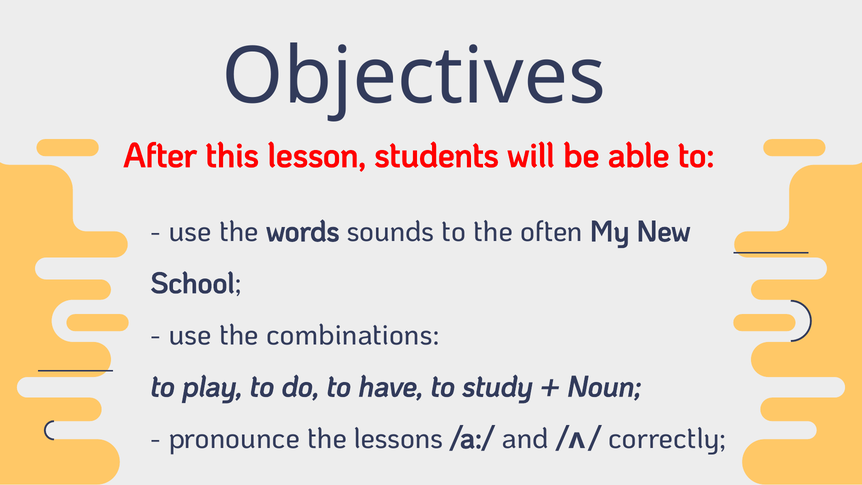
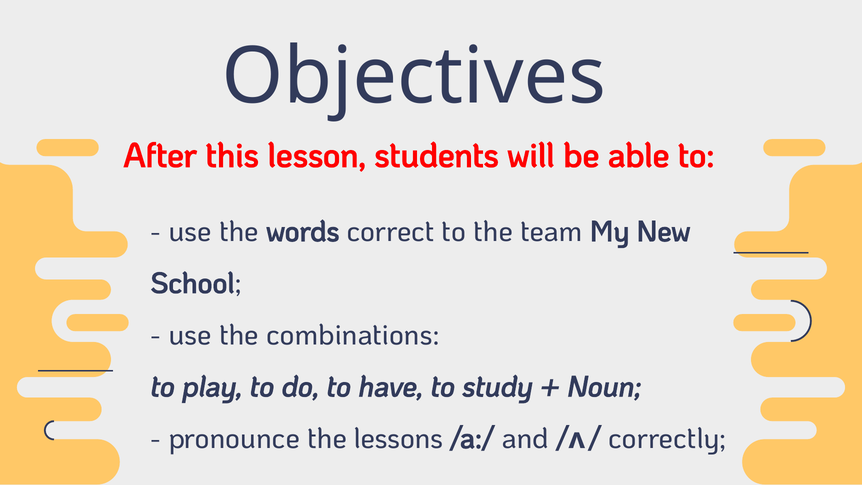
sounds: sounds -> correct
often: often -> team
